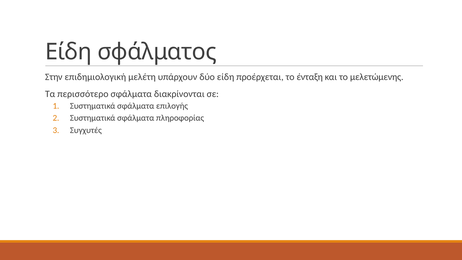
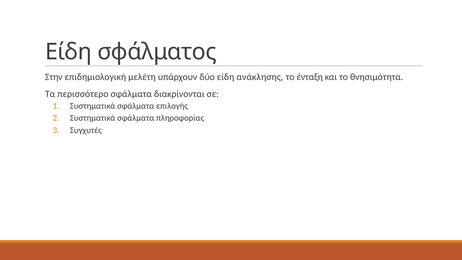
προέρχεται: προέρχεται -> ανάκλησης
μελετώμενης: μελετώμενης -> θνησιμότητα
